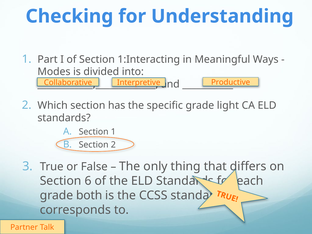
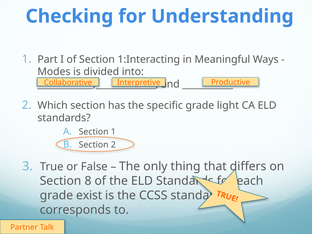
6: 6 -> 8
both: both -> exist
